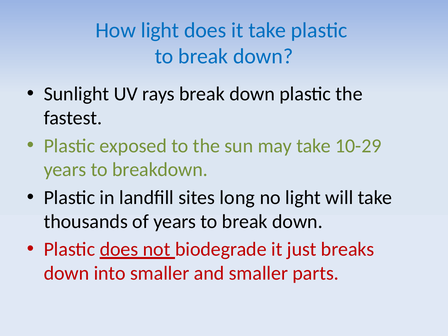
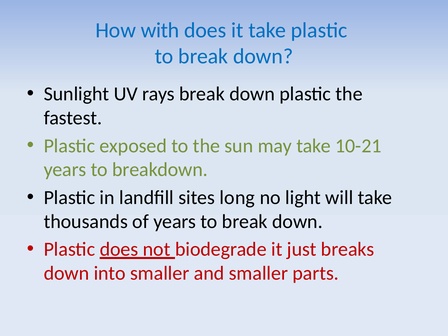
How light: light -> with
10-29: 10-29 -> 10-21
